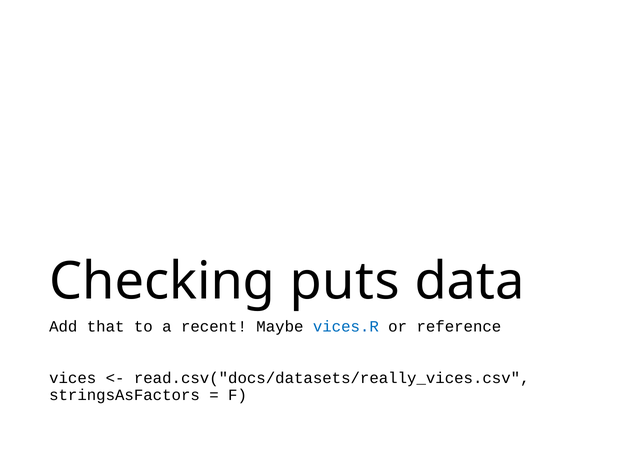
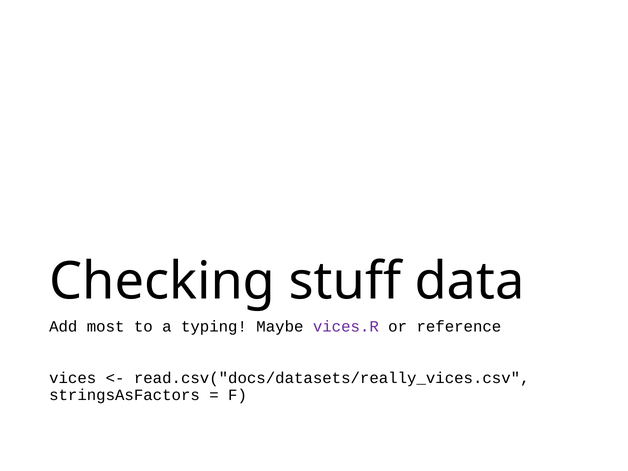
puts: puts -> stuff
that: that -> most
recent: recent -> typing
vices.R colour: blue -> purple
